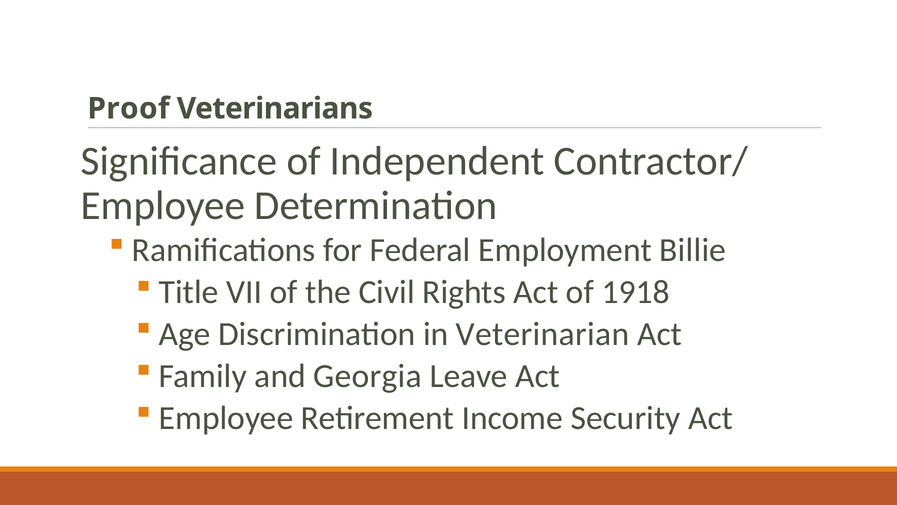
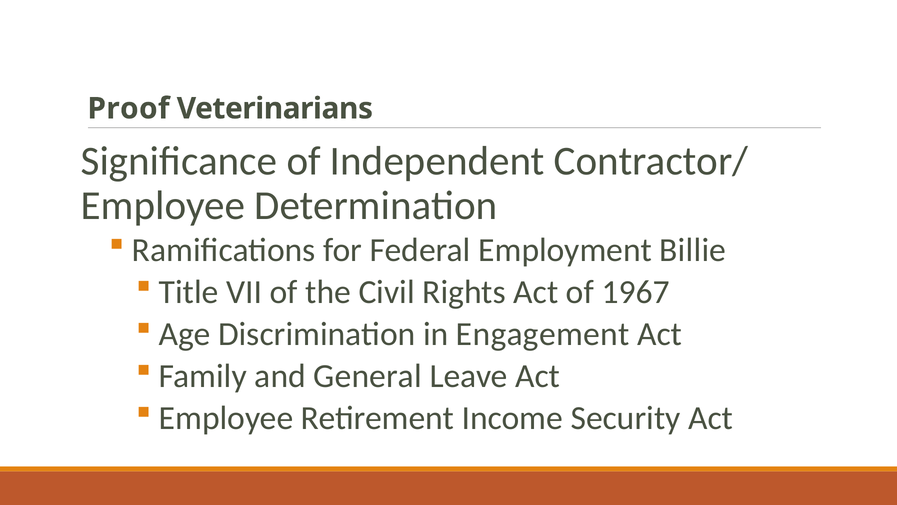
1918: 1918 -> 1967
Veterinarian: Veterinarian -> Engagement
Georgia: Georgia -> General
